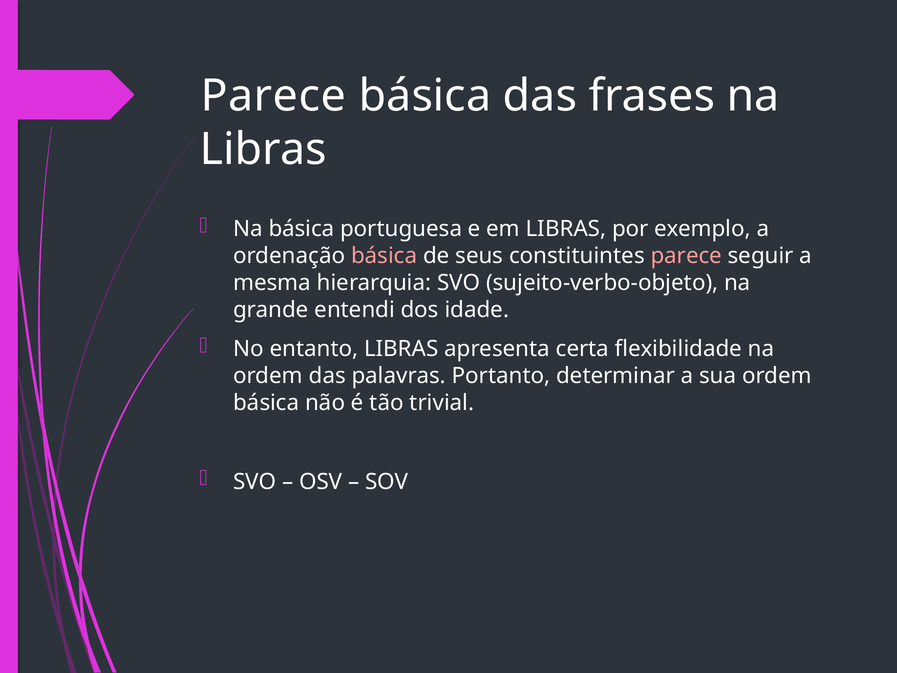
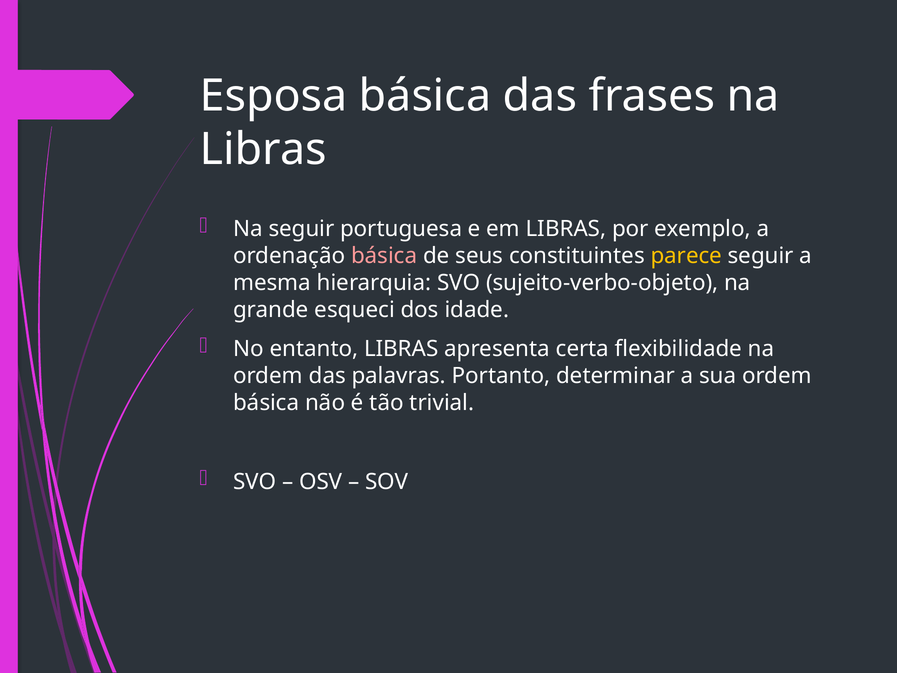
Parece at (273, 96): Parece -> Esposa
Na básica: básica -> seguir
parece at (686, 256) colour: pink -> yellow
entendi: entendi -> esqueci
